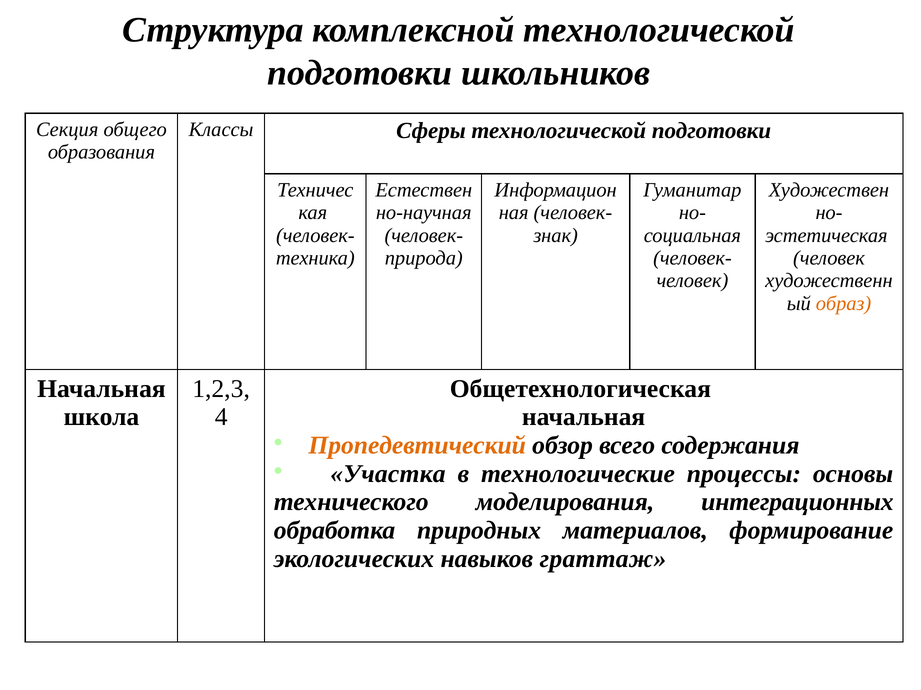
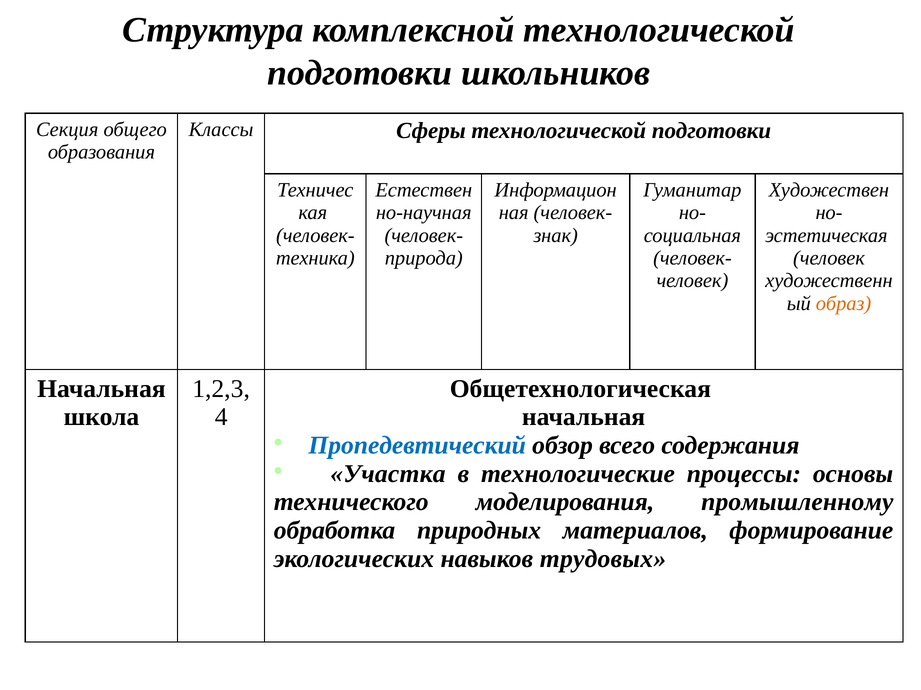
Пропедевтический colour: orange -> blue
интеграционных: интеграционных -> промышленному
граттаж: граттаж -> трудовых
